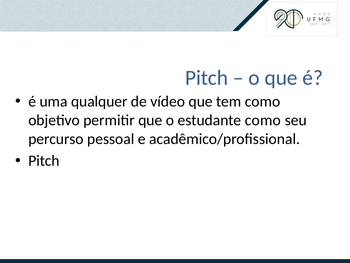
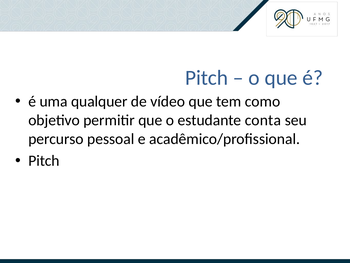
estudante como: como -> conta
